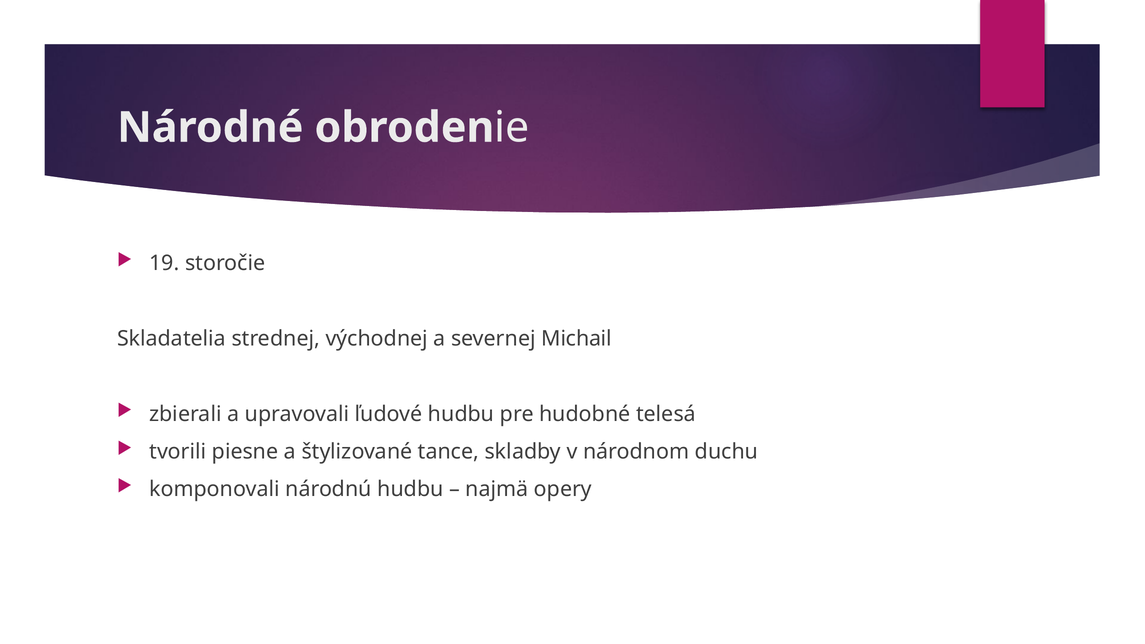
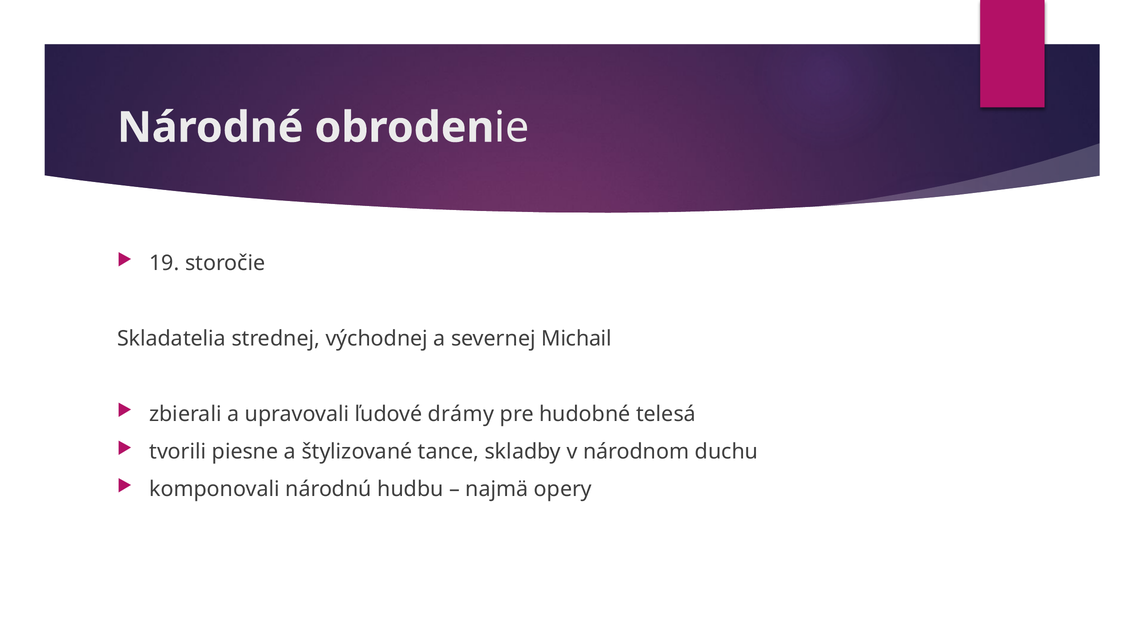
ľudové hudbu: hudbu -> drámy
